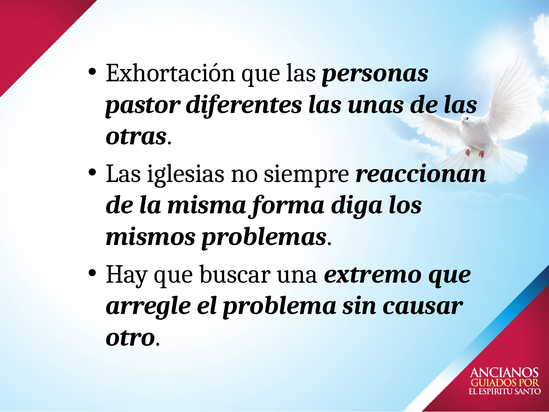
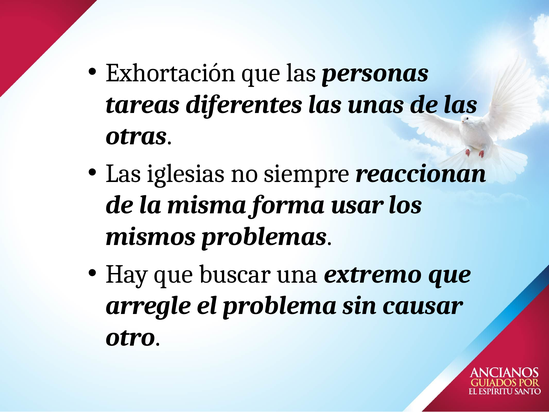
pastor: pastor -> tareas
diga: diga -> usar
